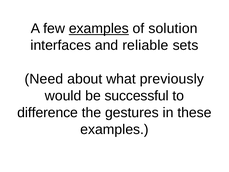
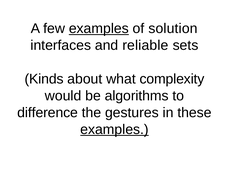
Need: Need -> Kinds
previously: previously -> complexity
successful: successful -> algorithms
examples at (114, 129) underline: none -> present
